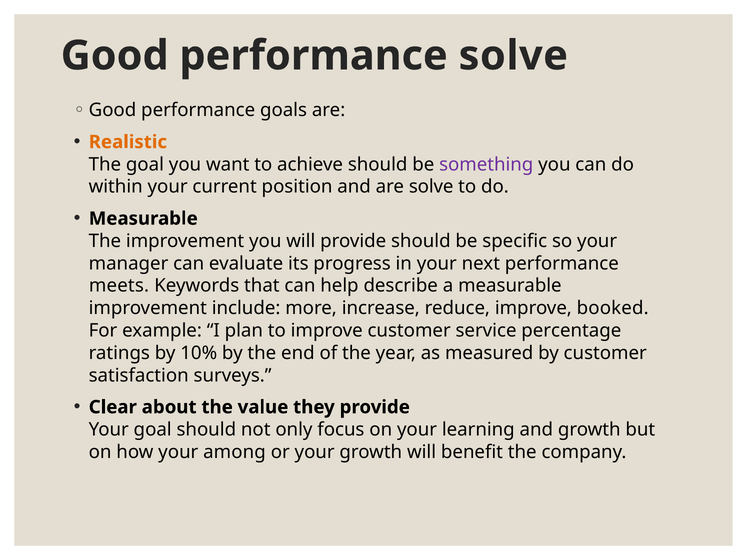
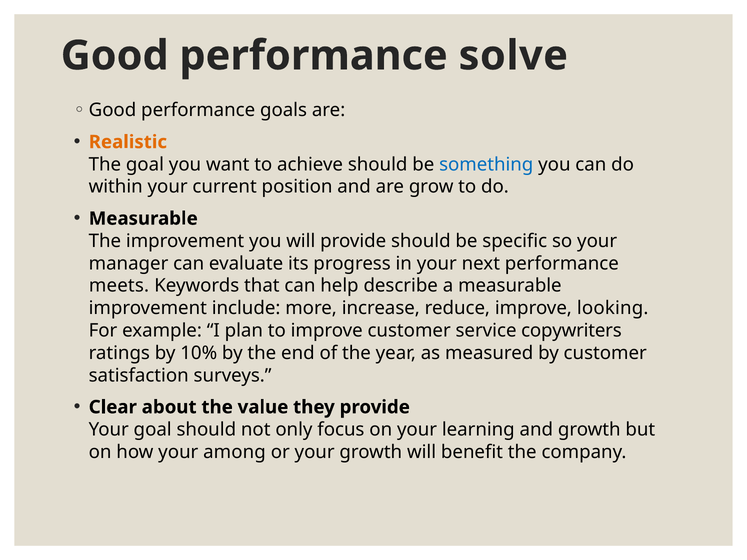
something colour: purple -> blue
are solve: solve -> grow
booked: booked -> looking
percentage: percentage -> copywriters
